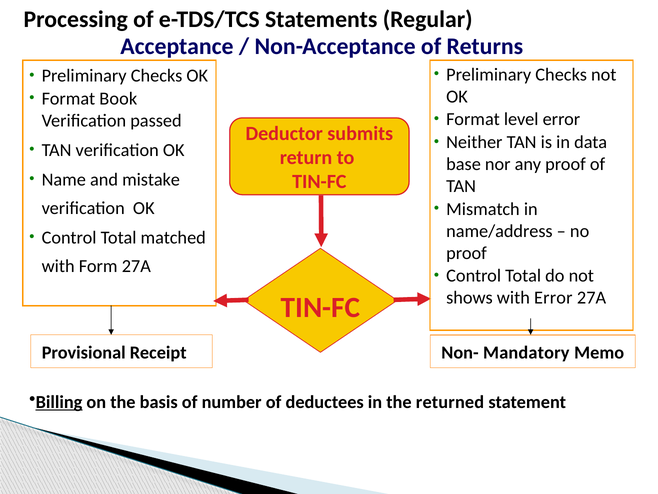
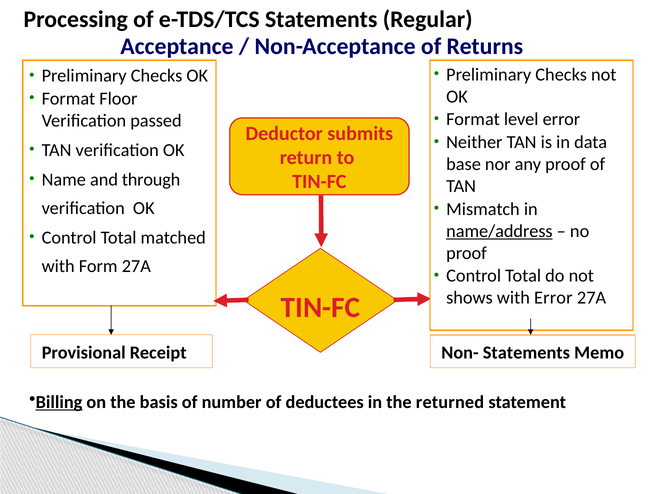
Book: Book -> Floor
mistake: mistake -> through
name/address underline: none -> present
Non- Mandatory: Mandatory -> Statements
